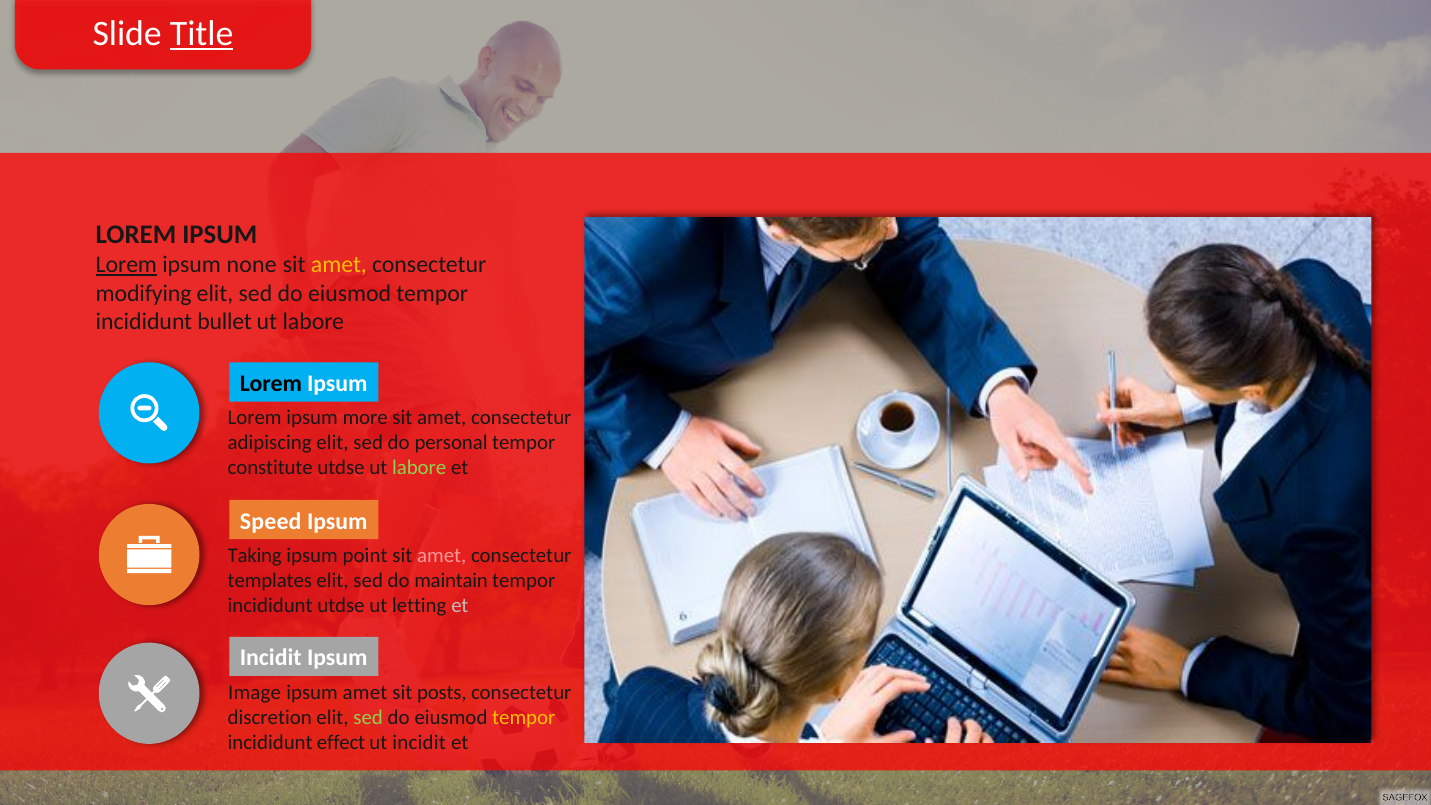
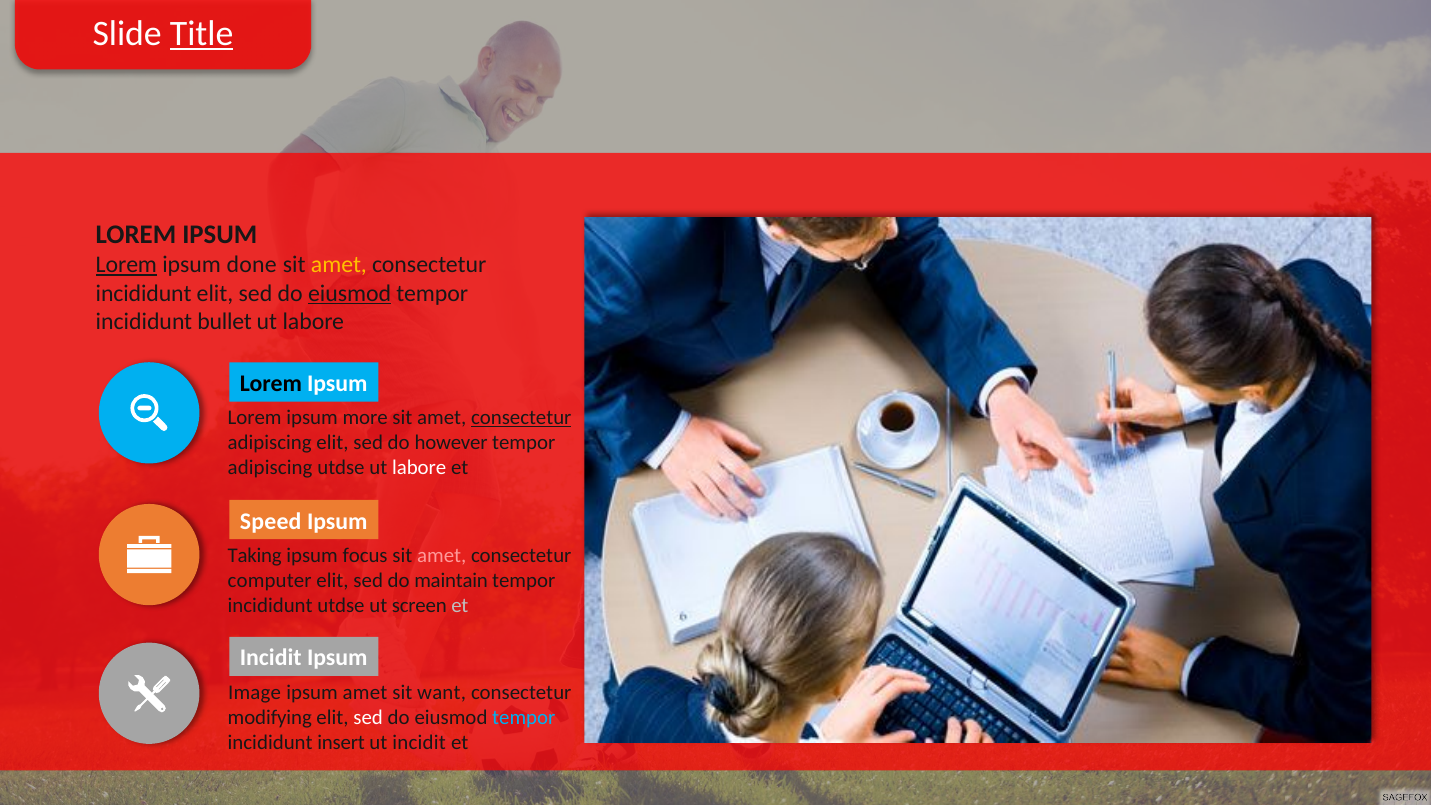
none: none -> done
modifying at (144, 293): modifying -> incididunt
eiusmod at (350, 293) underline: none -> present
consectetur at (521, 418) underline: none -> present
personal: personal -> however
constitute at (270, 468): constitute -> adipiscing
labore at (419, 468) colour: light green -> white
point: point -> focus
templates: templates -> computer
letting: letting -> screen
posts: posts -> want
discretion: discretion -> modifying
sed at (368, 717) colour: light green -> white
tempor at (524, 717) colour: yellow -> light blue
effect: effect -> insert
